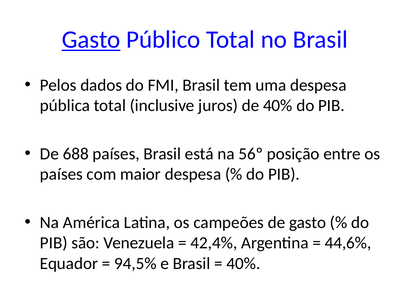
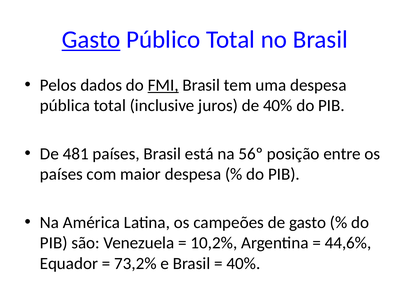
FMI underline: none -> present
688: 688 -> 481
42,4%: 42,4% -> 10,2%
94,5%: 94,5% -> 73,2%
